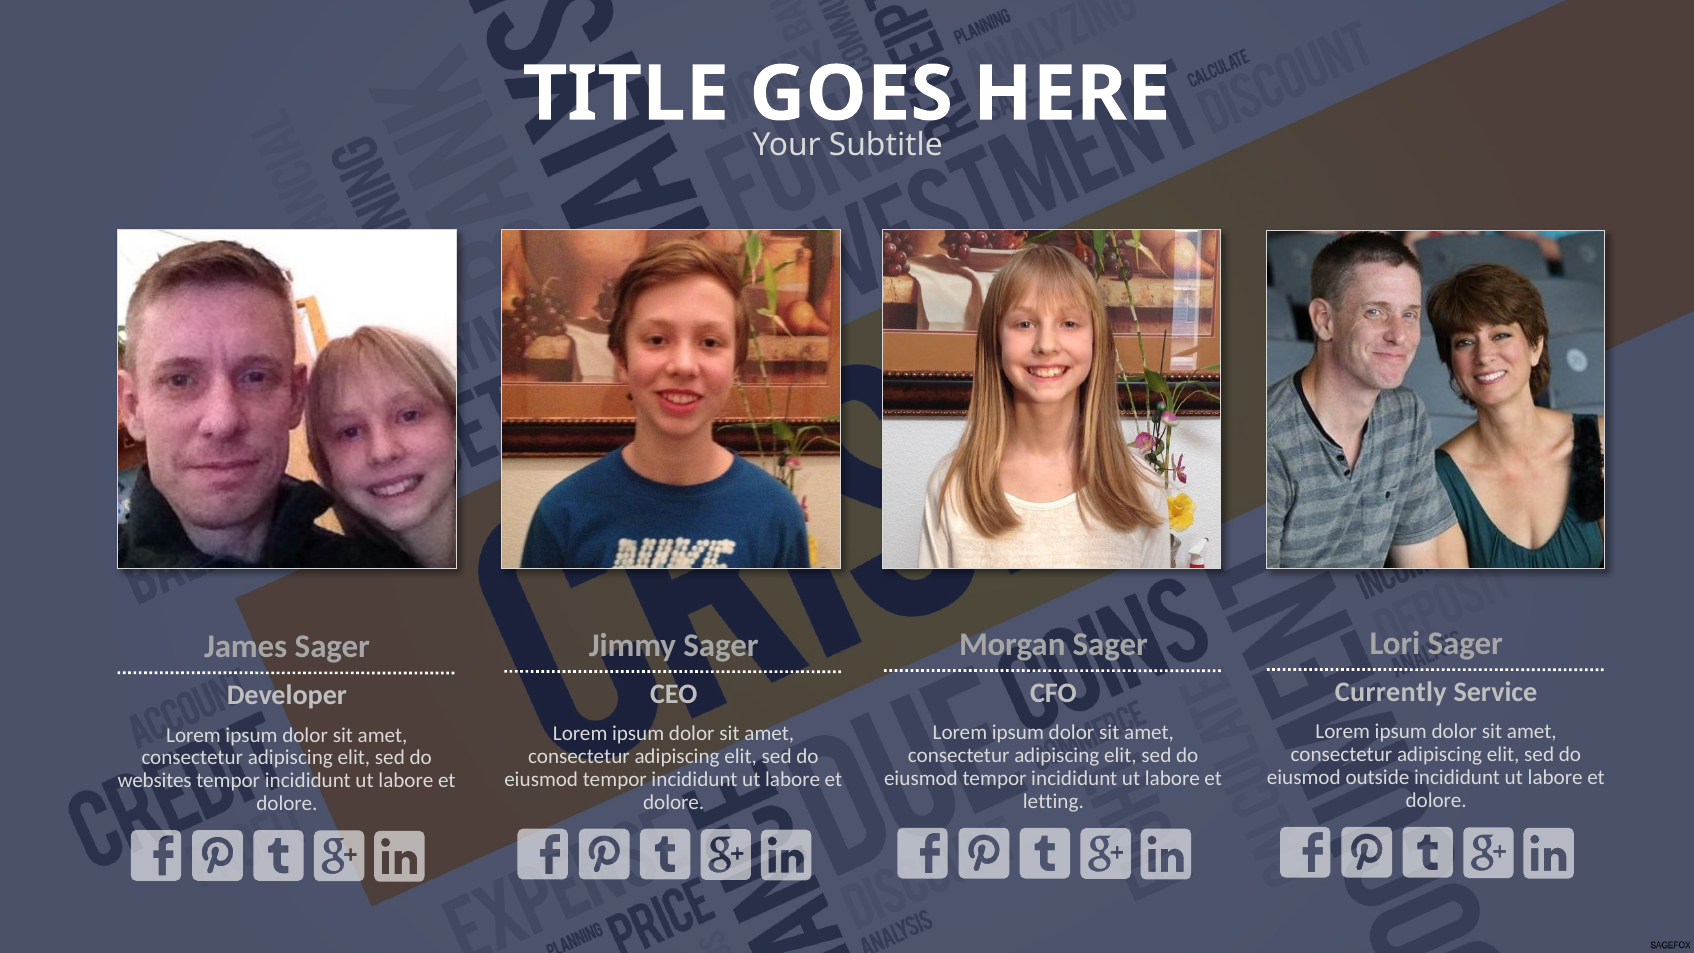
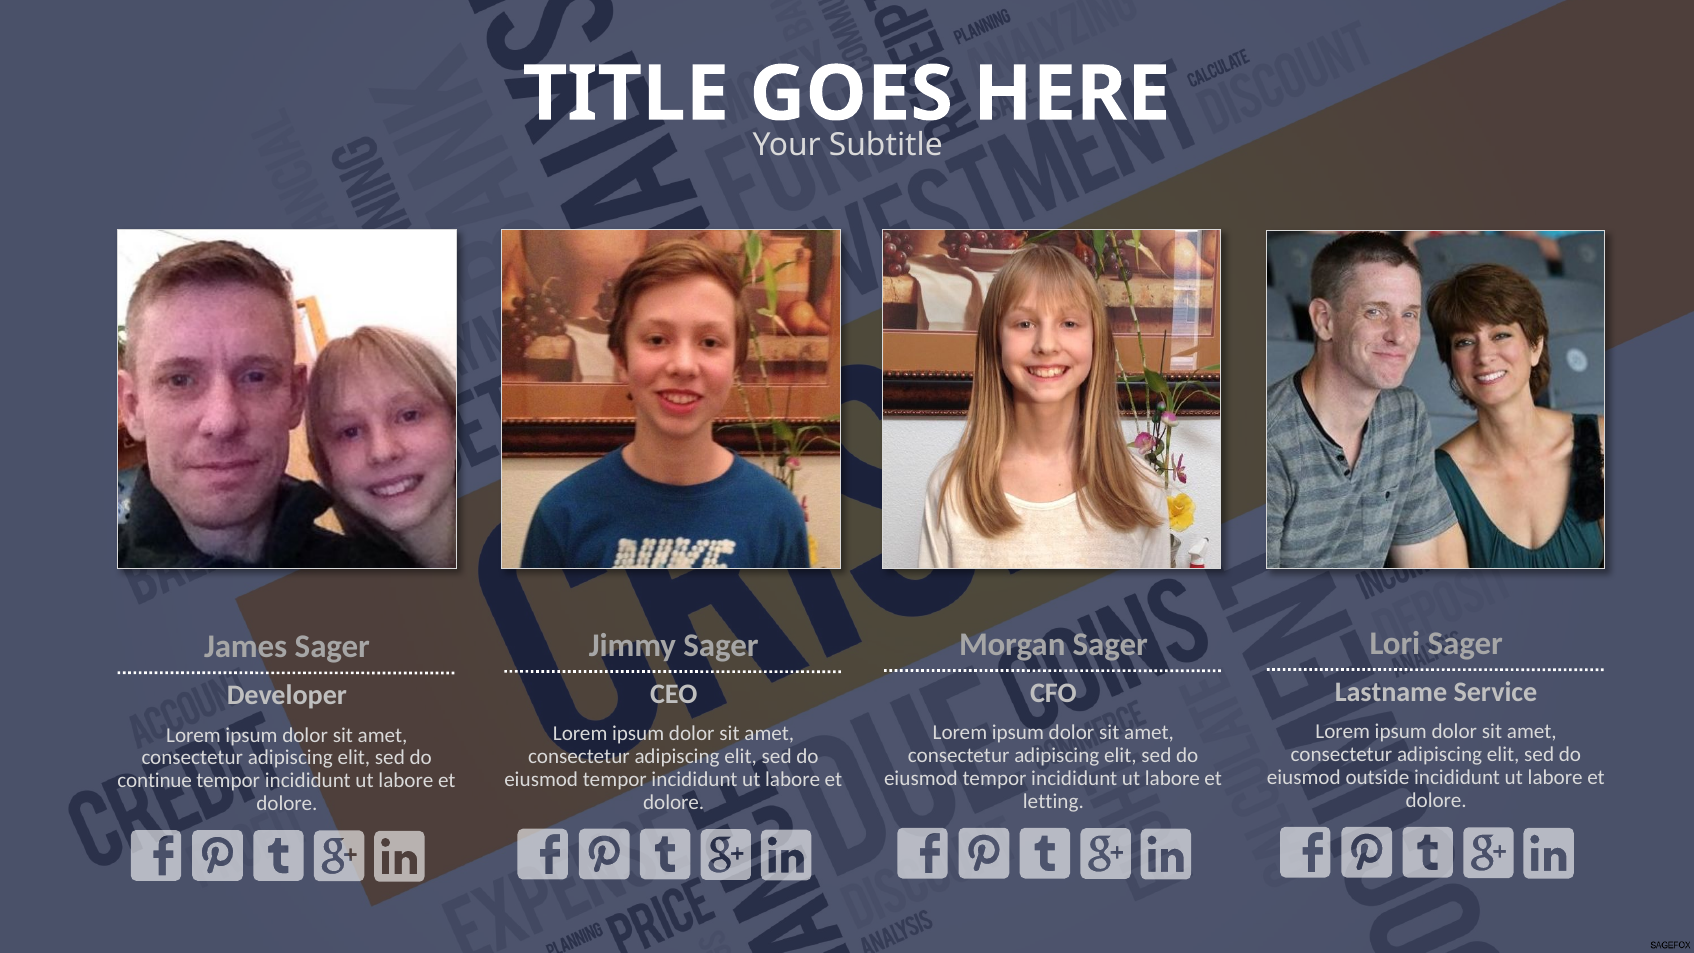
Currently: Currently -> Lastname
websites: websites -> continue
